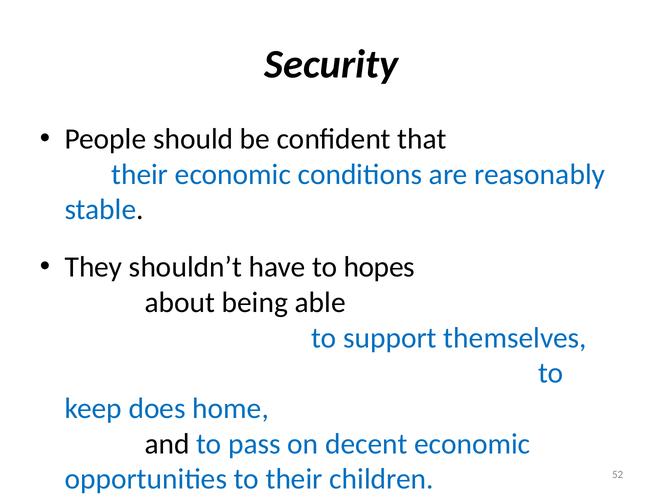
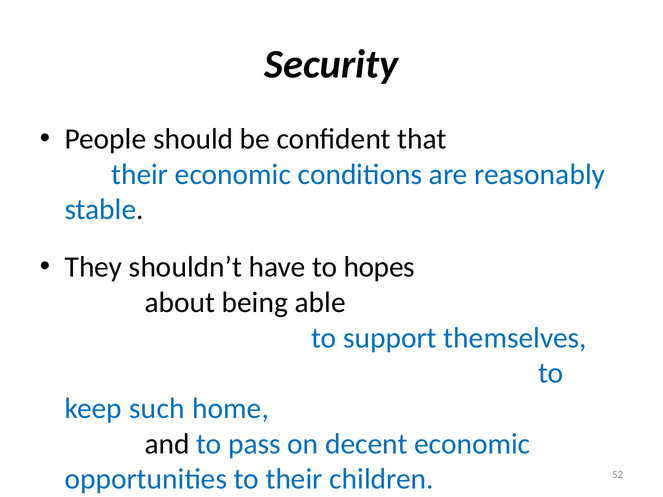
does: does -> such
